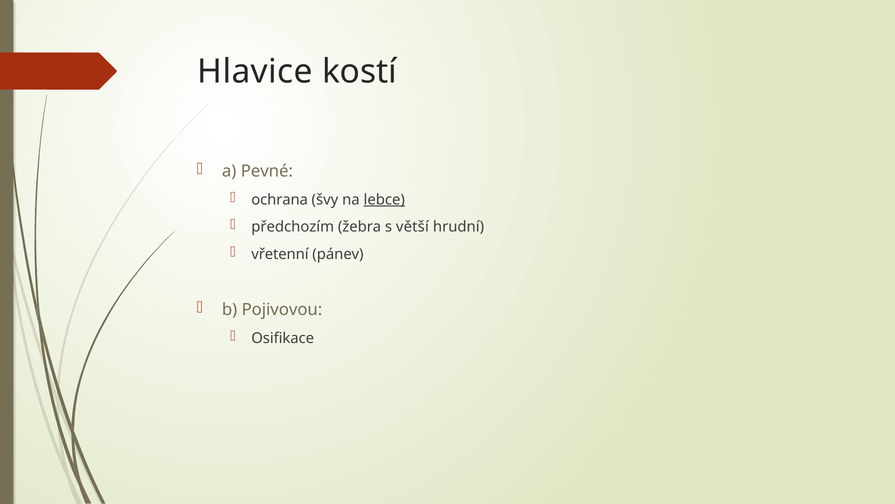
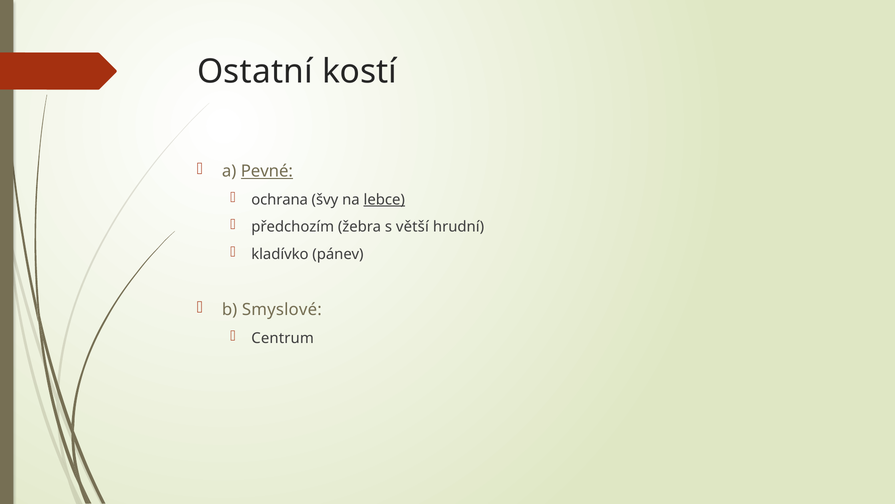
Hlavice: Hlavice -> Ostatní
Pevné underline: none -> present
vřetenní: vřetenní -> kladívko
Pojivovou: Pojivovou -> Smyslové
Osifikace: Osifikace -> Centrum
